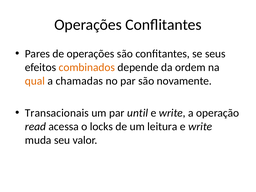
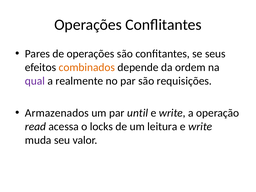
qual colour: orange -> purple
chamadas: chamadas -> realmente
novamente: novamente -> requisições
Transacionais: Transacionais -> Armazenados
